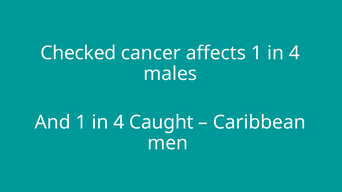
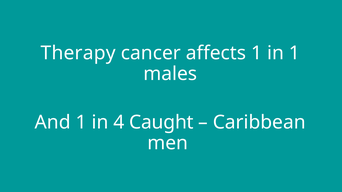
Checked: Checked -> Therapy
affects 1 in 4: 4 -> 1
